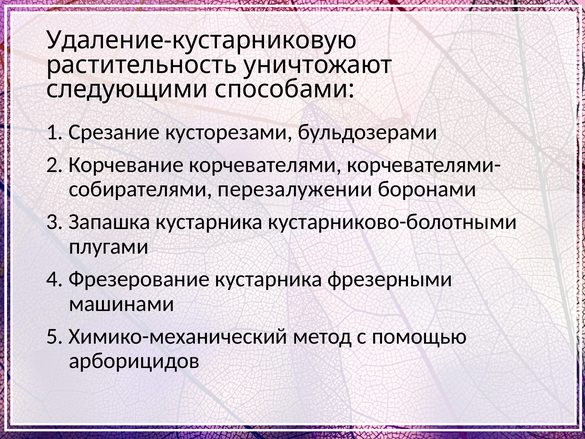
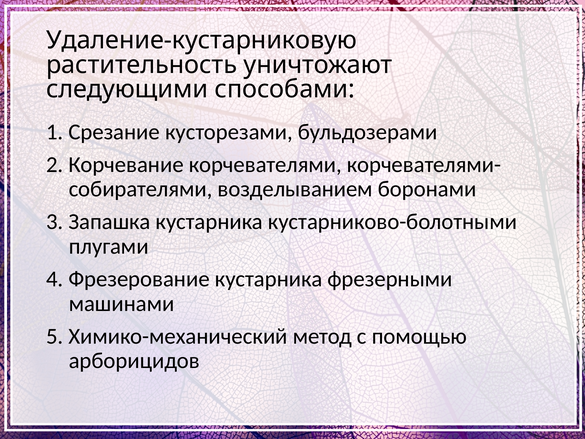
перезалужении: перезалужении -> возделыванием
